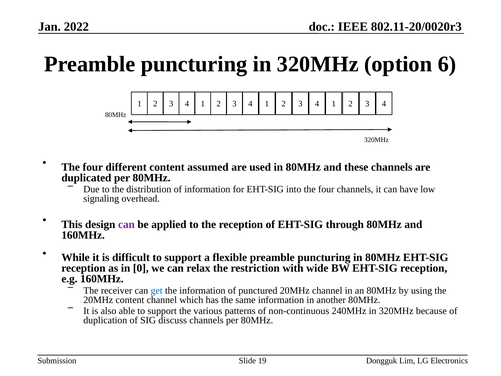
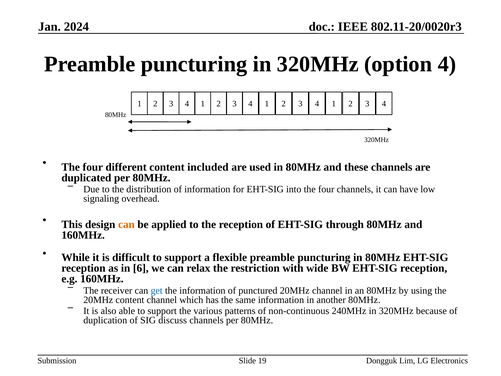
2022: 2022 -> 2024
option 6: 6 -> 4
assumed: assumed -> included
can at (126, 224) colour: purple -> orange
0: 0 -> 6
